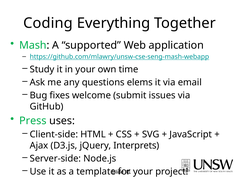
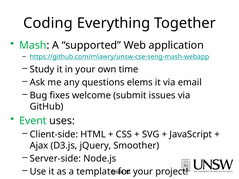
Press: Press -> Event
Interprets: Interprets -> Smoother
